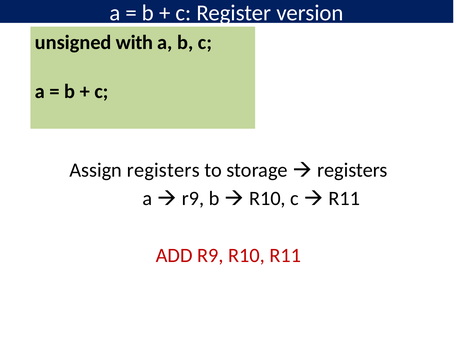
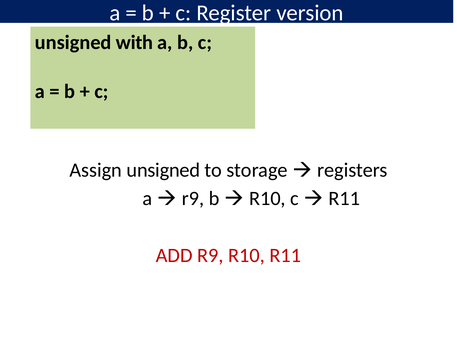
Assign registers: registers -> unsigned
